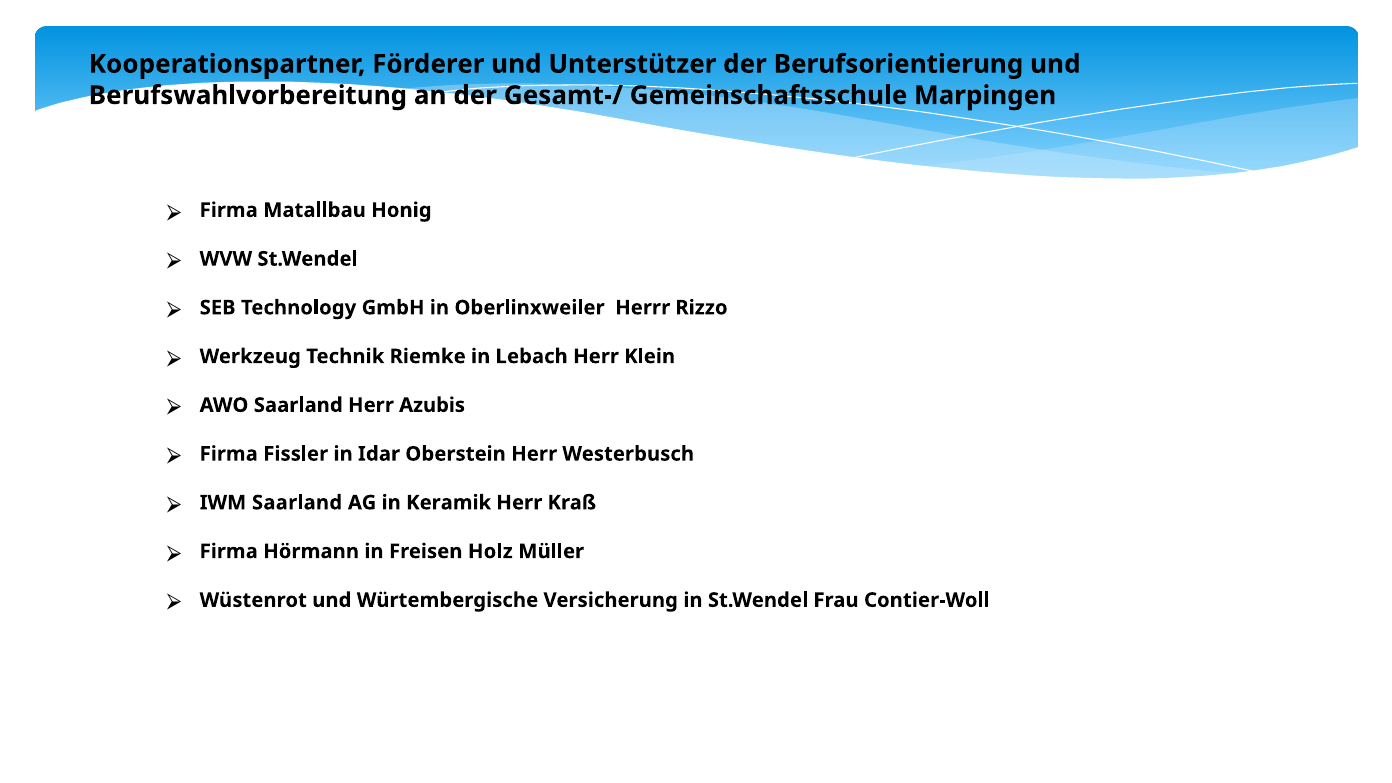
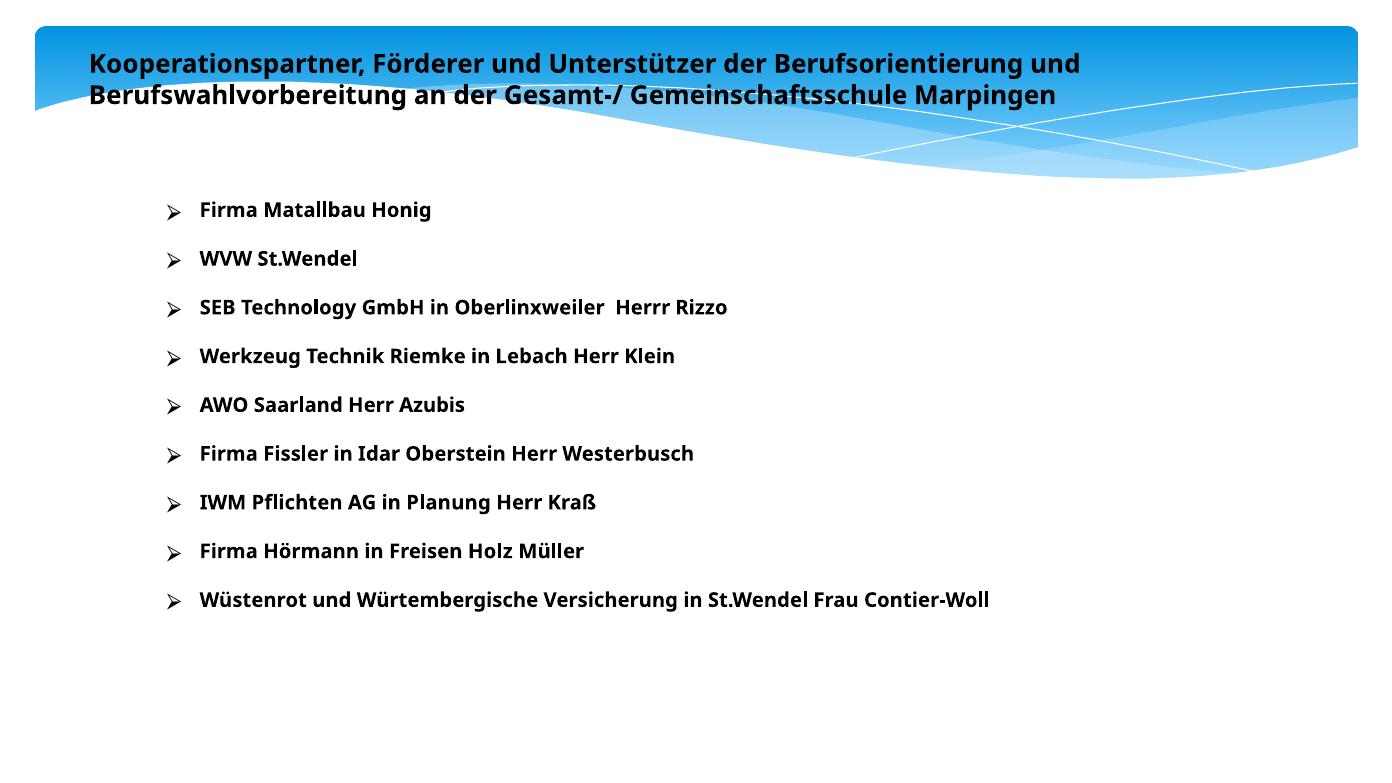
IWM Saarland: Saarland -> Pflichten
Keramik: Keramik -> Planung
